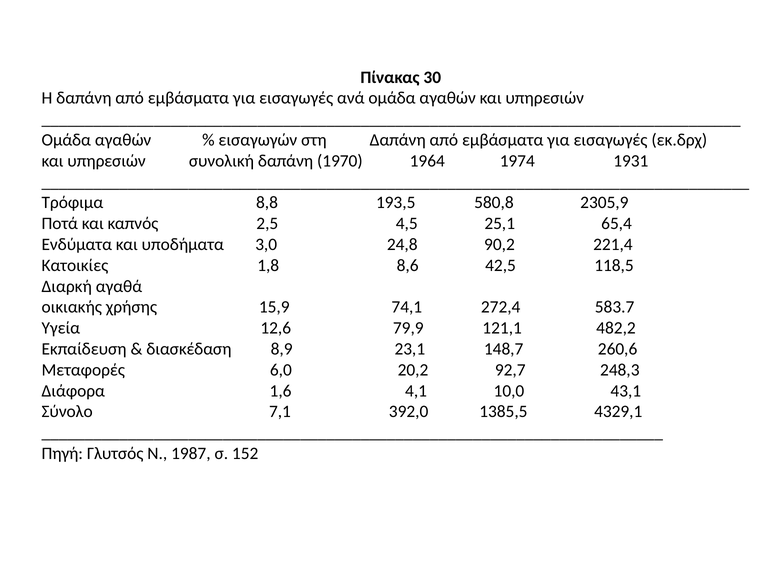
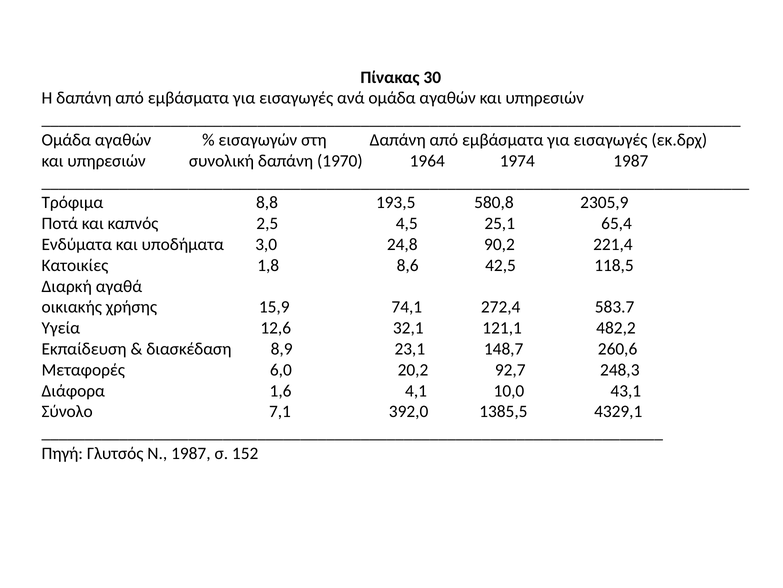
1974 1931: 1931 -> 1987
79,9: 79,9 -> 32,1
